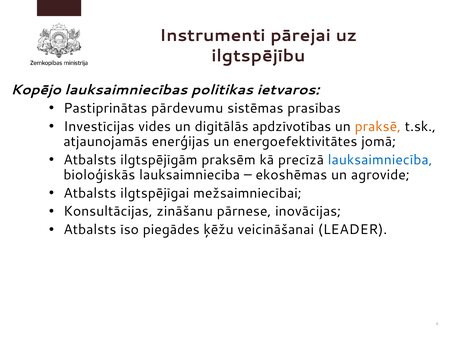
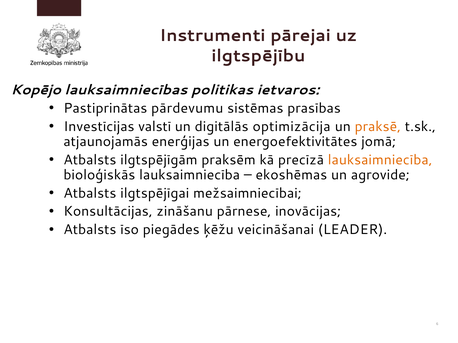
vides: vides -> valstī
apdzīvotības: apdzīvotības -> optimizācija
lauksaimniecība at (380, 160) colour: blue -> orange
